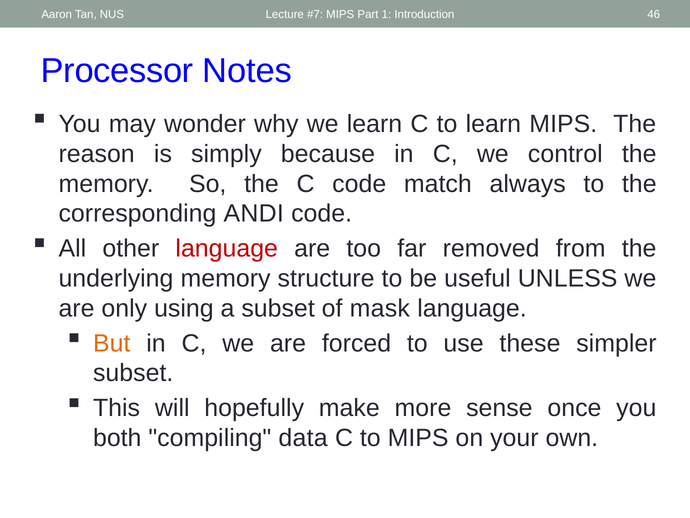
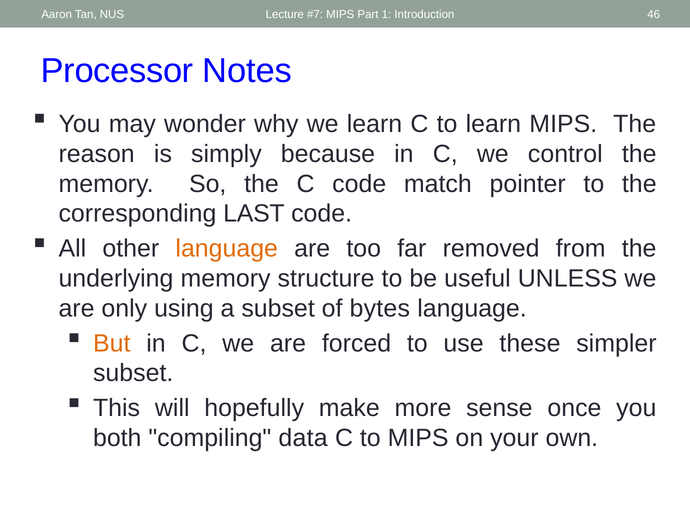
always: always -> pointer
ANDI: ANDI -> LAST
language at (227, 248) colour: red -> orange
mask: mask -> bytes
